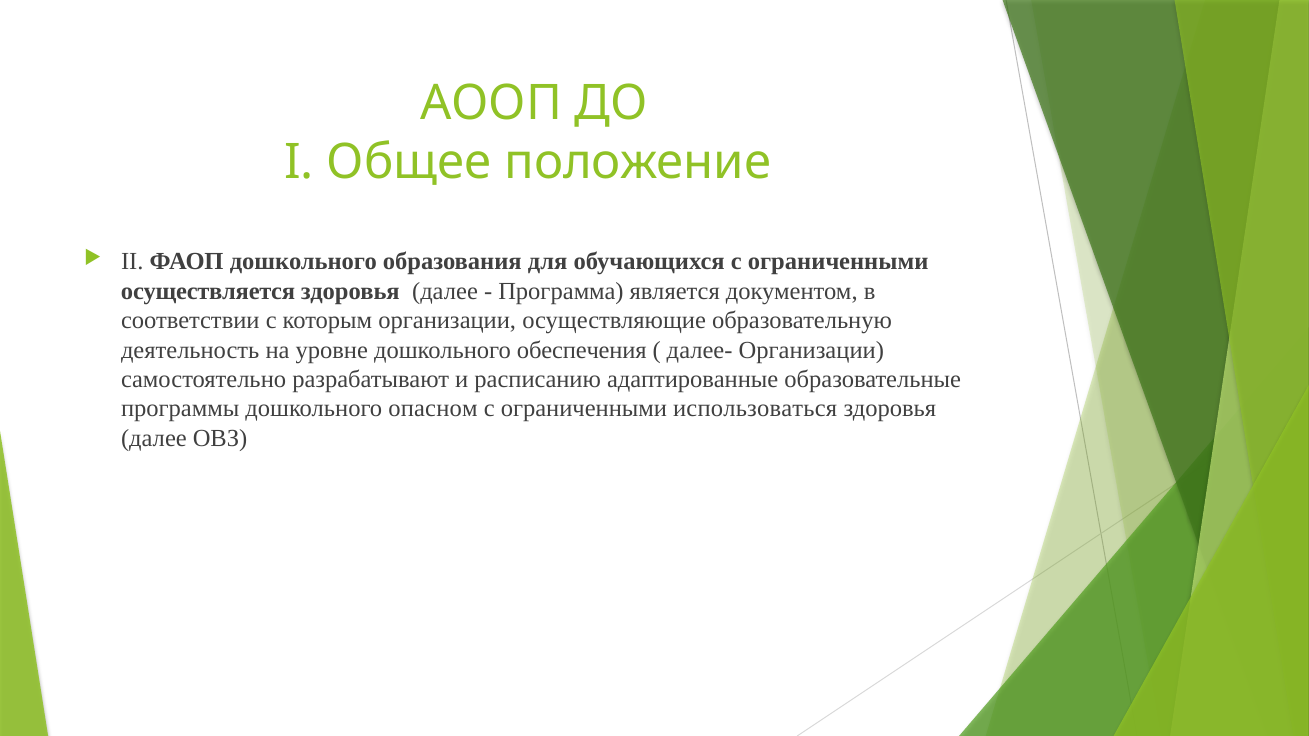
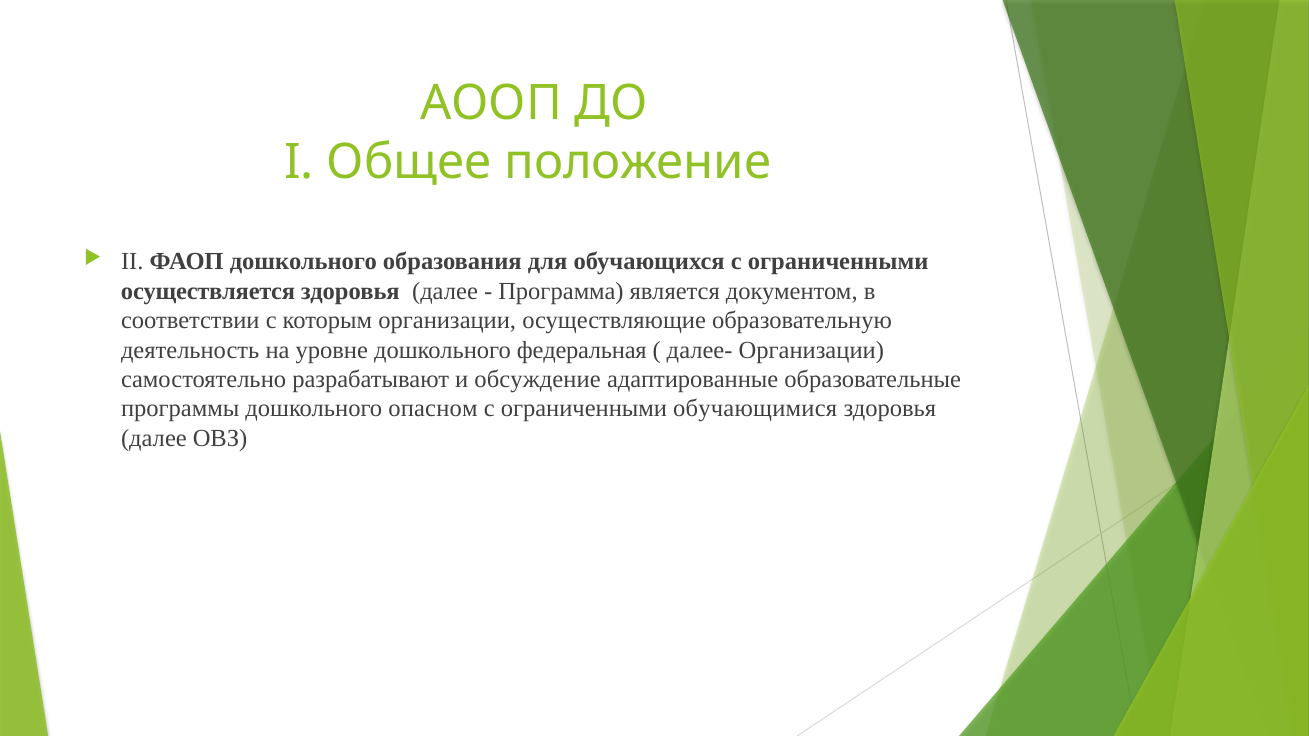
обеспечения: обеспечения -> федеральная
расписанию: расписанию -> обсуждение
использоваться: использоваться -> обучающимися
